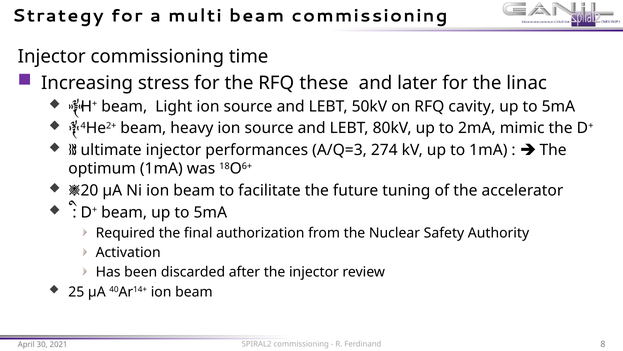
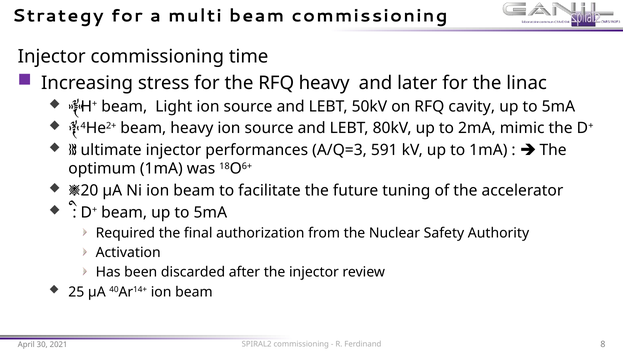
RFQ these: these -> heavy
274: 274 -> 591
